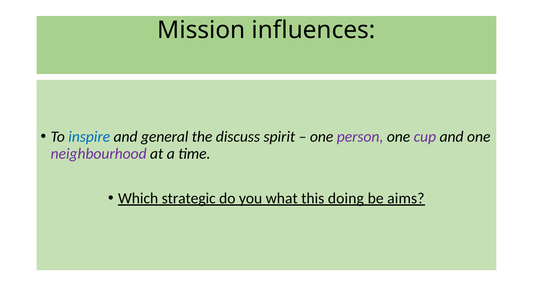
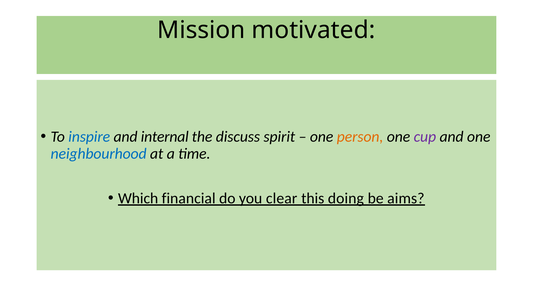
influences: influences -> motivated
general: general -> internal
person colour: purple -> orange
neighbourhood colour: purple -> blue
strategic: strategic -> financial
what: what -> clear
